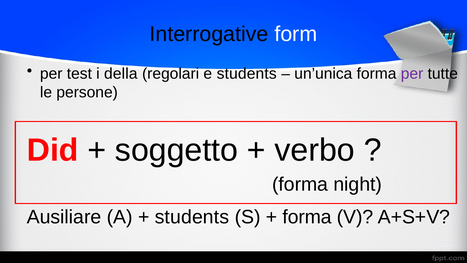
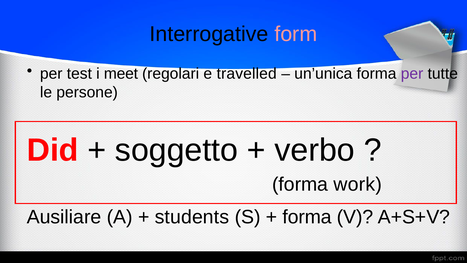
form colour: white -> pink
della: della -> meet
e students: students -> travelled
night: night -> work
